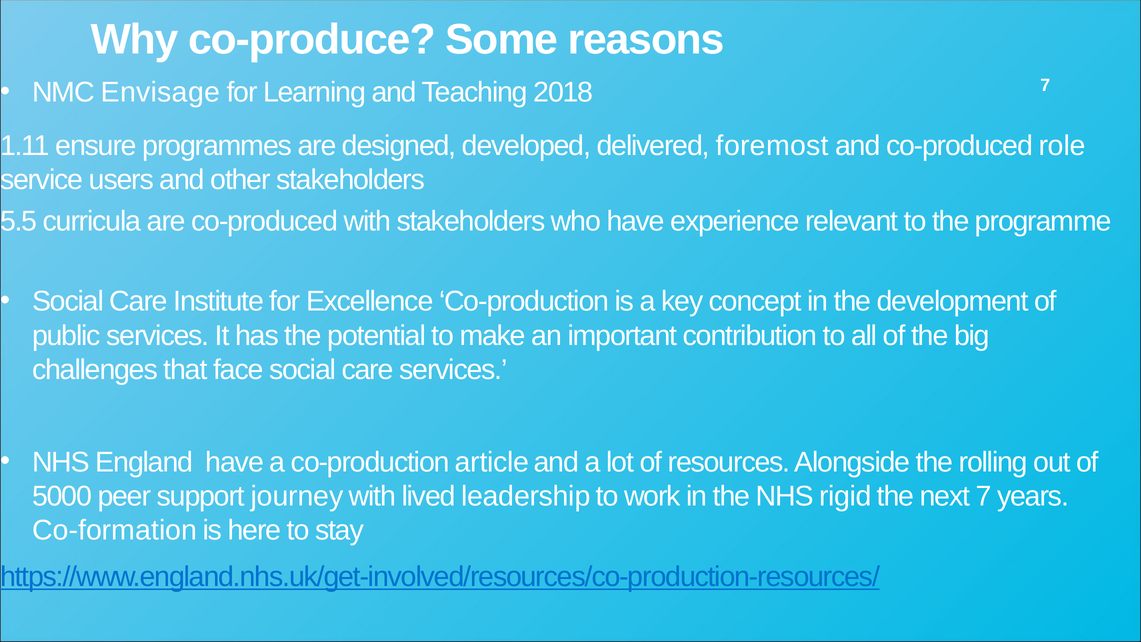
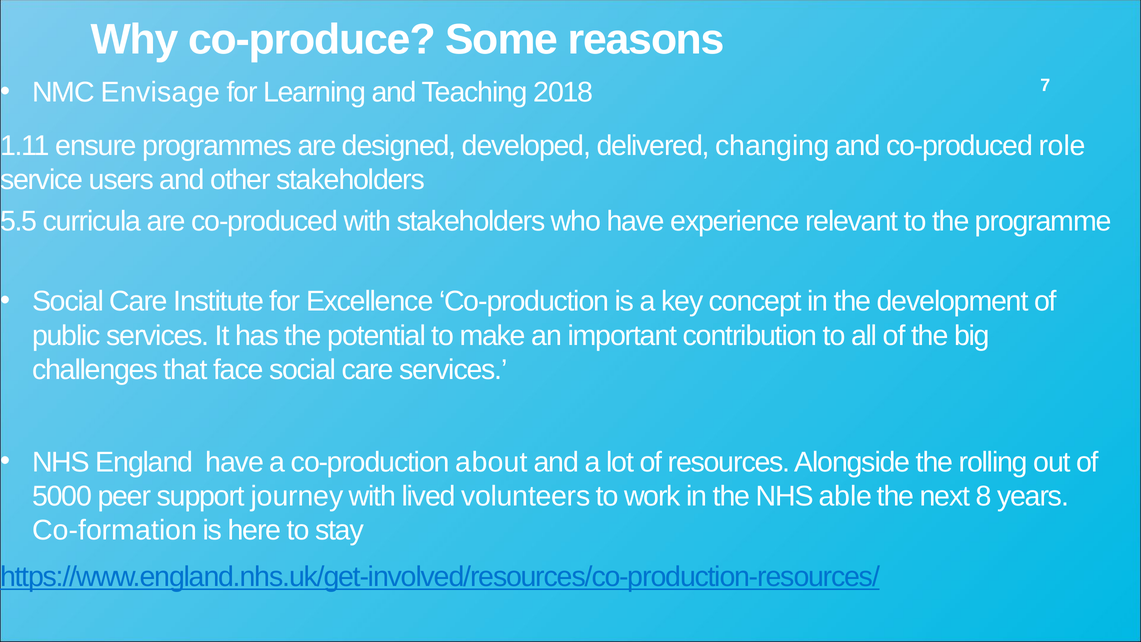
foremost: foremost -> changing
article: article -> about
leadership: leadership -> volunteers
rigid: rigid -> able
next 7: 7 -> 8
